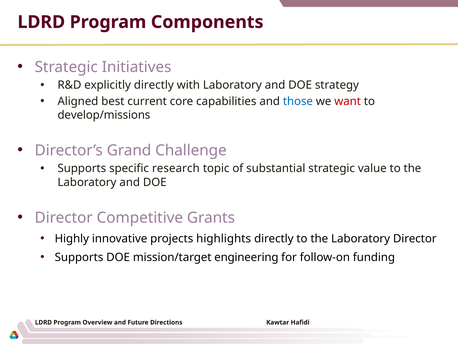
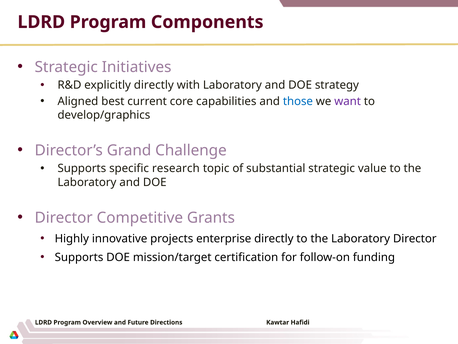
want colour: red -> purple
develop/missions: develop/missions -> develop/graphics
highlights: highlights -> enterprise
engineering: engineering -> certification
